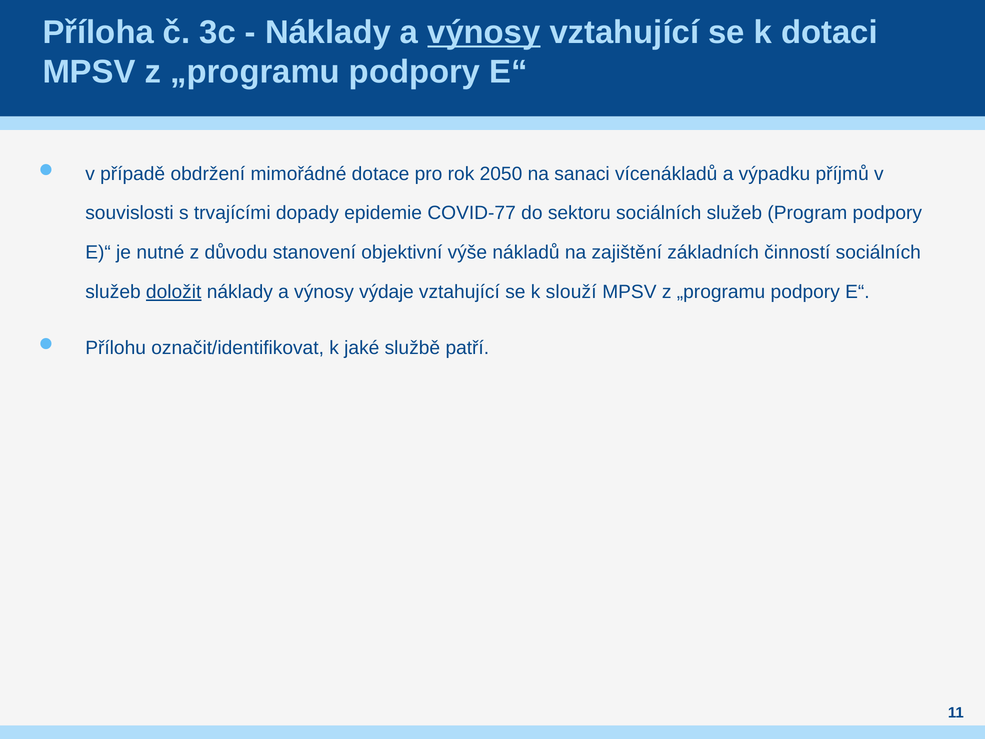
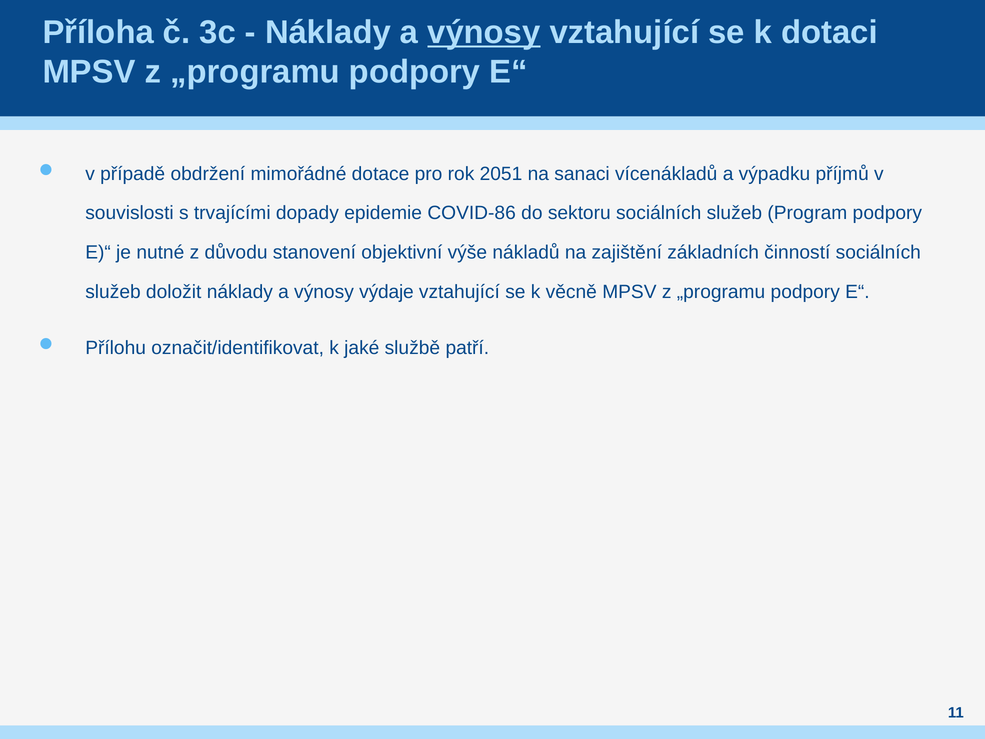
2050: 2050 -> 2051
COVID-77: COVID-77 -> COVID-86
doložit underline: present -> none
slouží: slouží -> věcně
